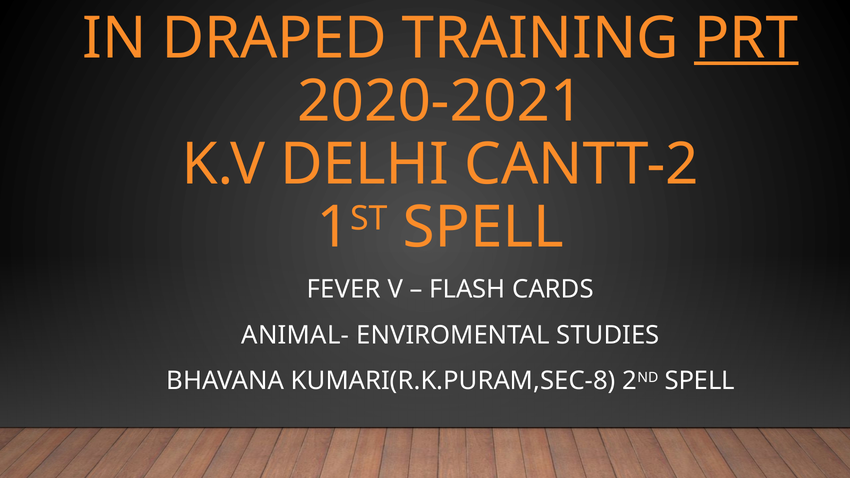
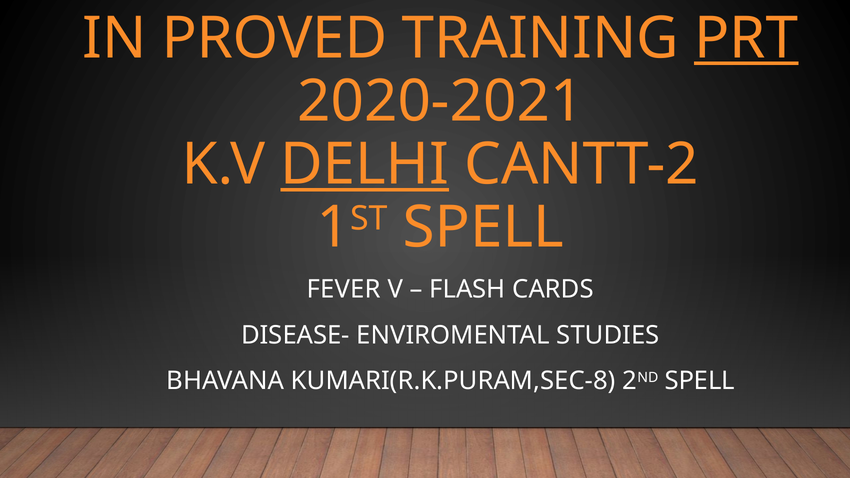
DRAPED: DRAPED -> PROVED
DELHI underline: none -> present
ANIMAL-: ANIMAL- -> DISEASE-
